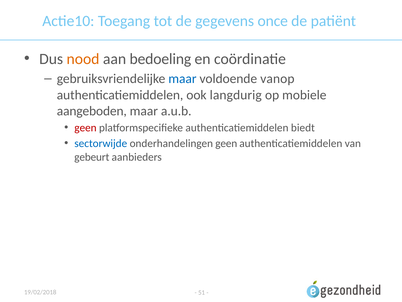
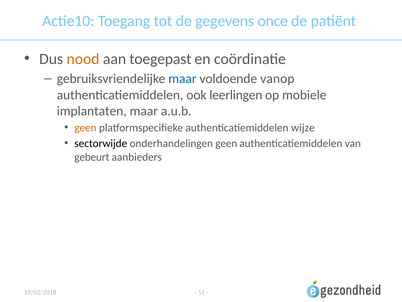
bedoeling: bedoeling -> toegepast
langdurig: langdurig -> leerlingen
aangeboden: aangeboden -> implantaten
geen at (85, 128) colour: red -> orange
biedt: biedt -> wijze
sectorwijde colour: blue -> black
